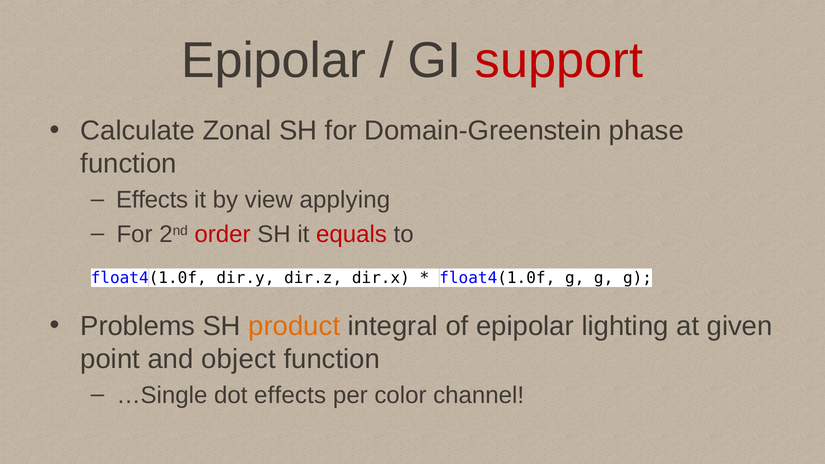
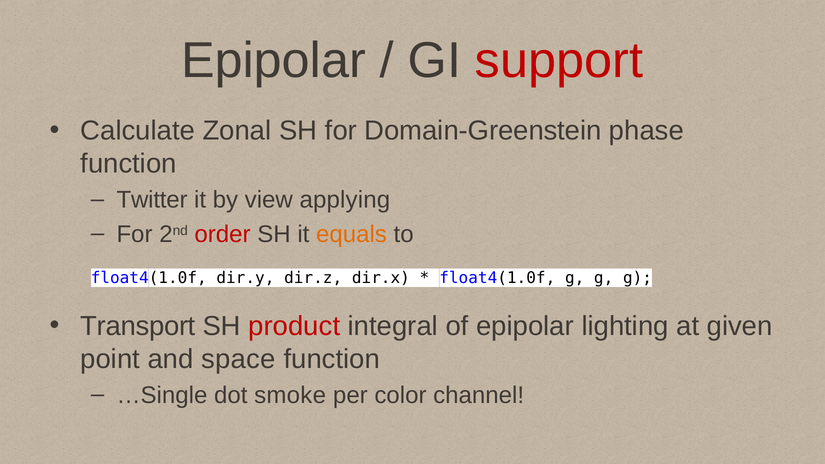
Effects at (152, 200): Effects -> Twitter
equals colour: red -> orange
Problems: Problems -> Transport
product colour: orange -> red
object: object -> space
dot effects: effects -> smoke
